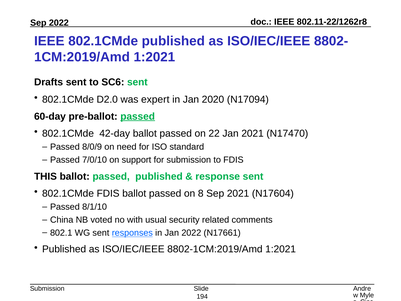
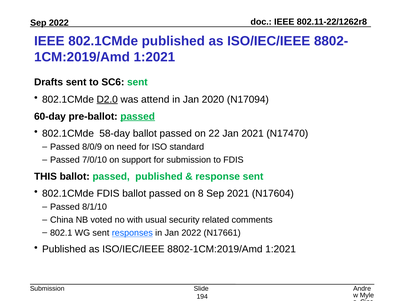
D2.0 underline: none -> present
expert: expert -> attend
42-day: 42-day -> 58-day
